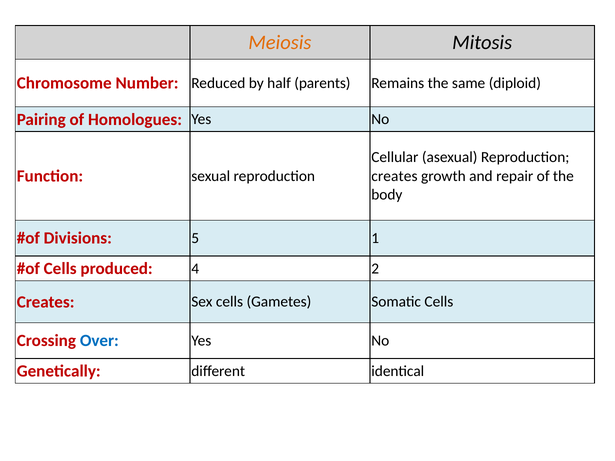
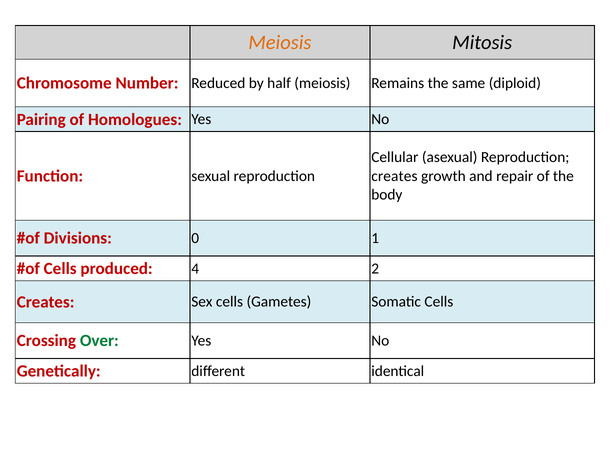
half parents: parents -> meiosis
5: 5 -> 0
Over colour: blue -> green
